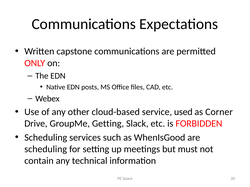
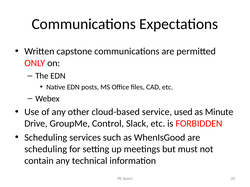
Corner: Corner -> Minute
Getting: Getting -> Control
